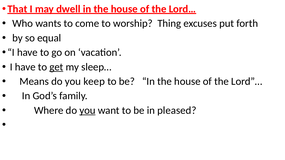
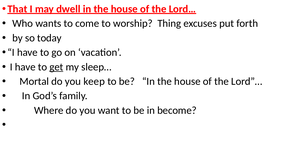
equal: equal -> today
Means: Means -> Mortal
you at (87, 111) underline: present -> none
pleased: pleased -> become
